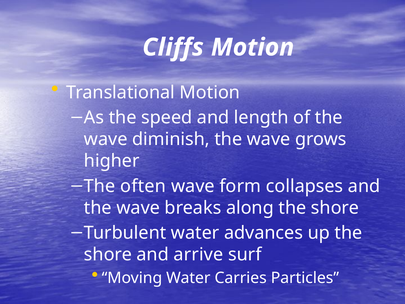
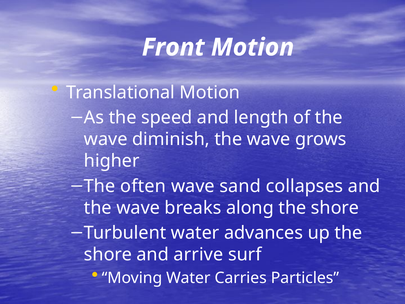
Cliffs: Cliffs -> Front
form: form -> sand
